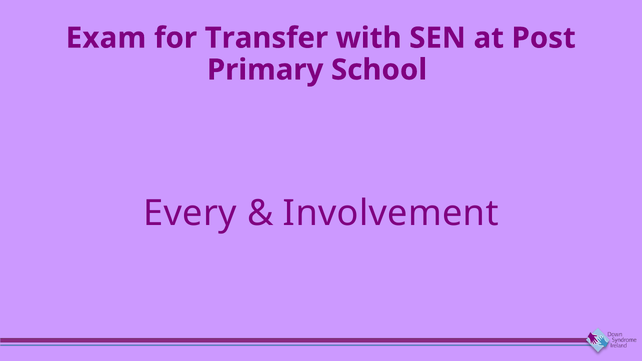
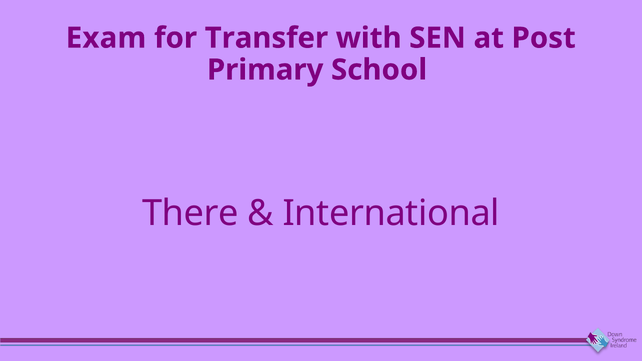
Every: Every -> There
Involvement: Involvement -> International
